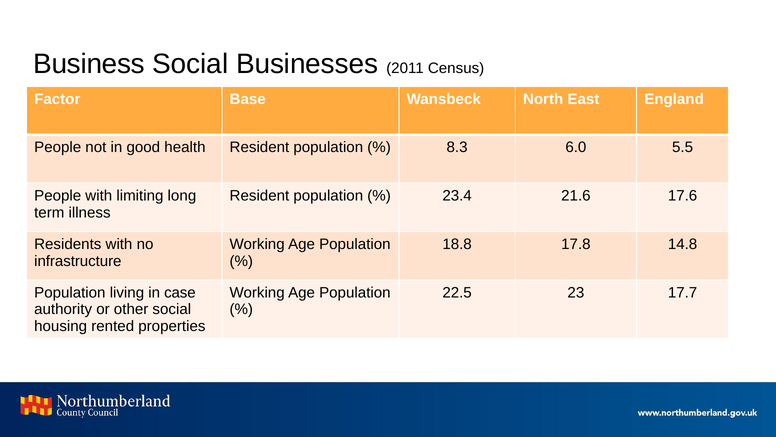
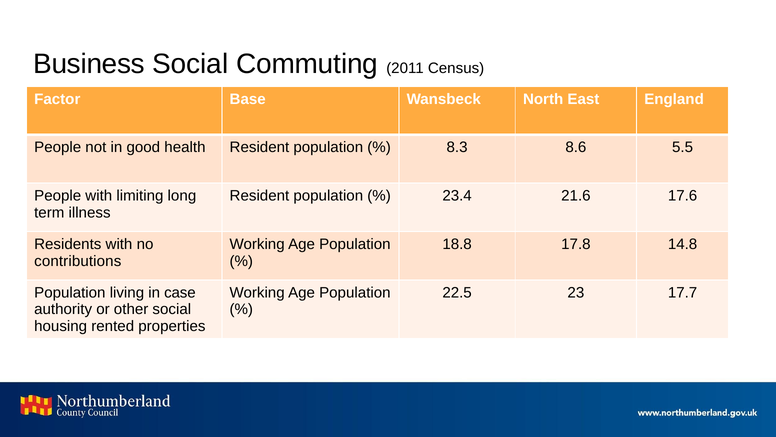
Businesses: Businesses -> Commuting
6.0: 6.0 -> 8.6
infrastructure: infrastructure -> contributions
